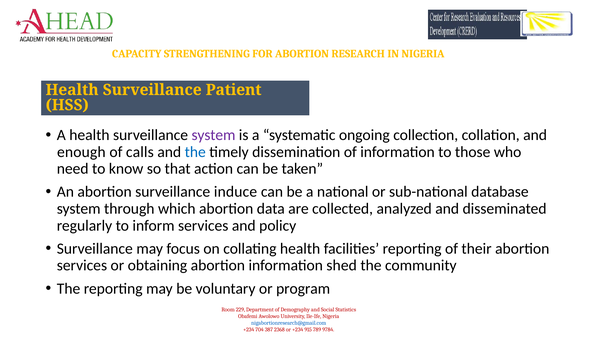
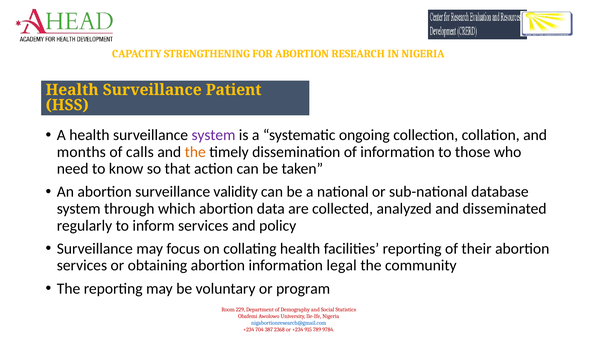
enough: enough -> months
the at (195, 152) colour: blue -> orange
induce: induce -> validity
shed: shed -> legal
